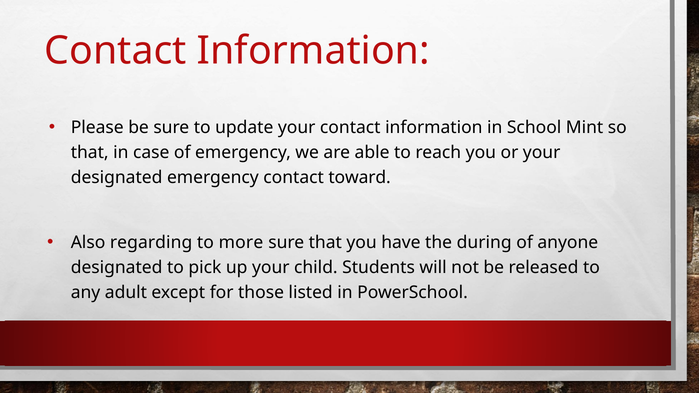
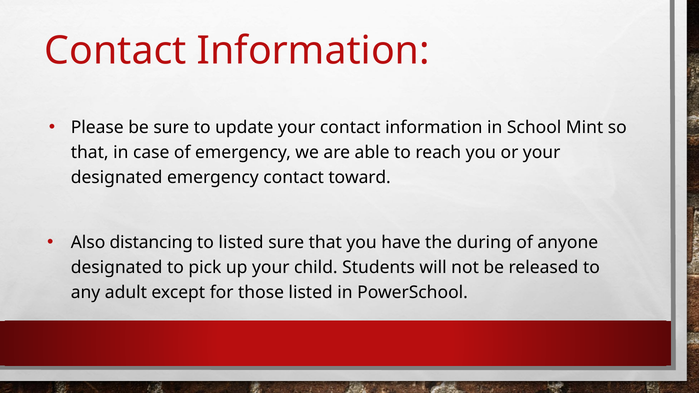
regarding: regarding -> distancing
to more: more -> listed
